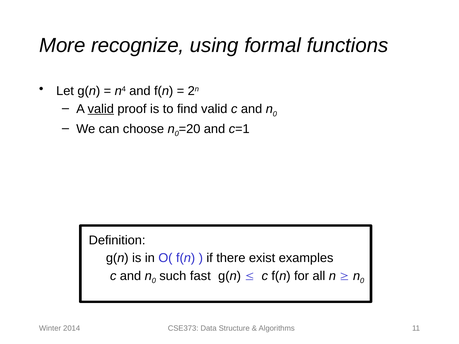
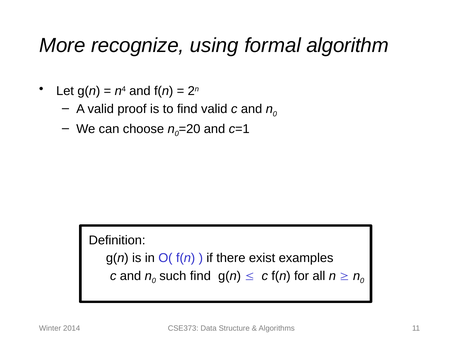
functions: functions -> algorithm
valid at (101, 109) underline: present -> none
such fast: fast -> find
